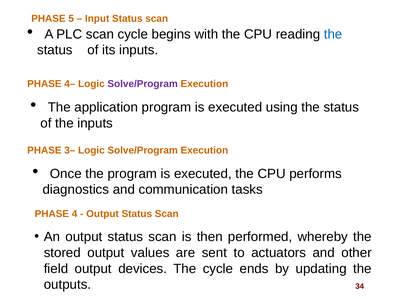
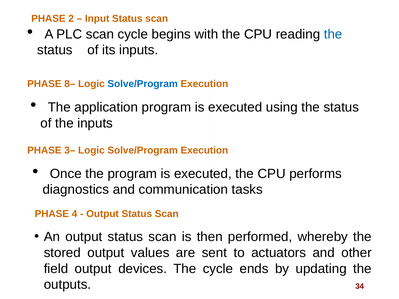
5: 5 -> 2
4–: 4– -> 8–
Solve/Program at (143, 84) colour: purple -> blue
